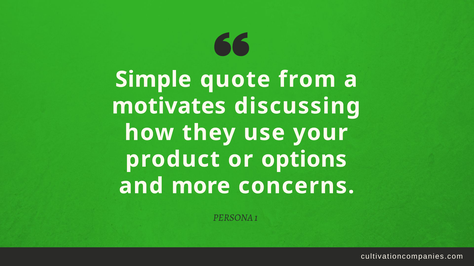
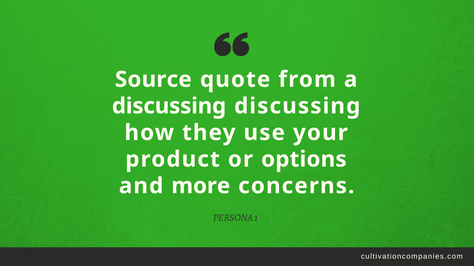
Simple: Simple -> Source
motivates at (169, 106): motivates -> discussing
